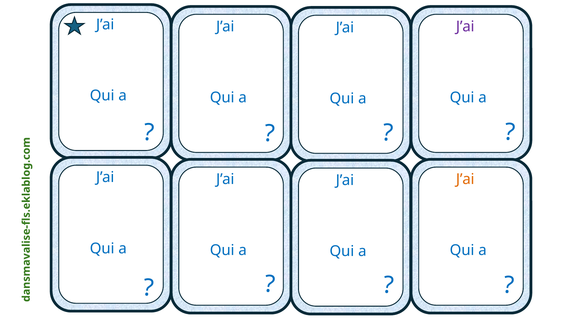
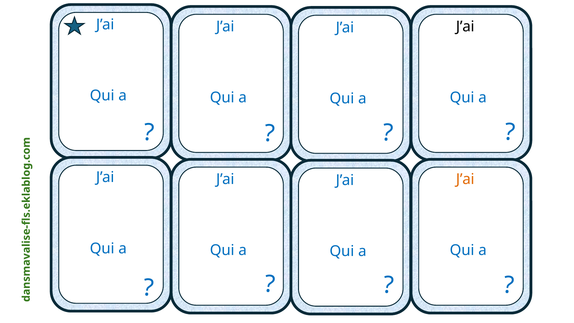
J’ai at (465, 26) colour: purple -> black
